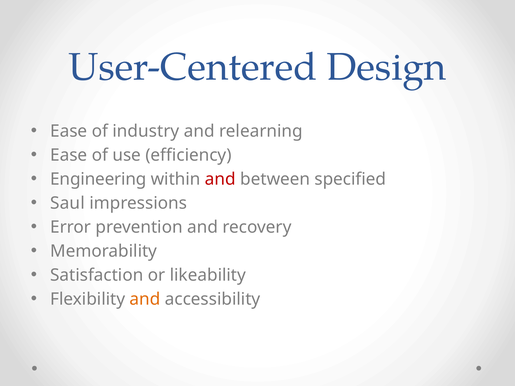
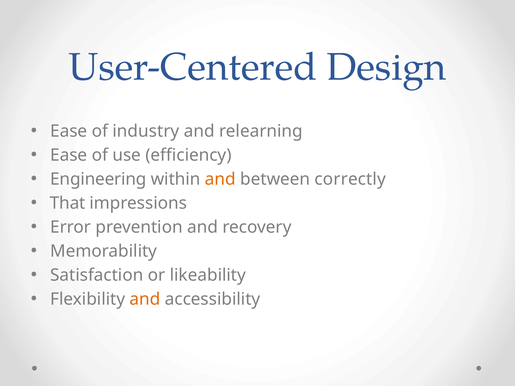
and at (220, 179) colour: red -> orange
specified: specified -> correctly
Saul: Saul -> That
